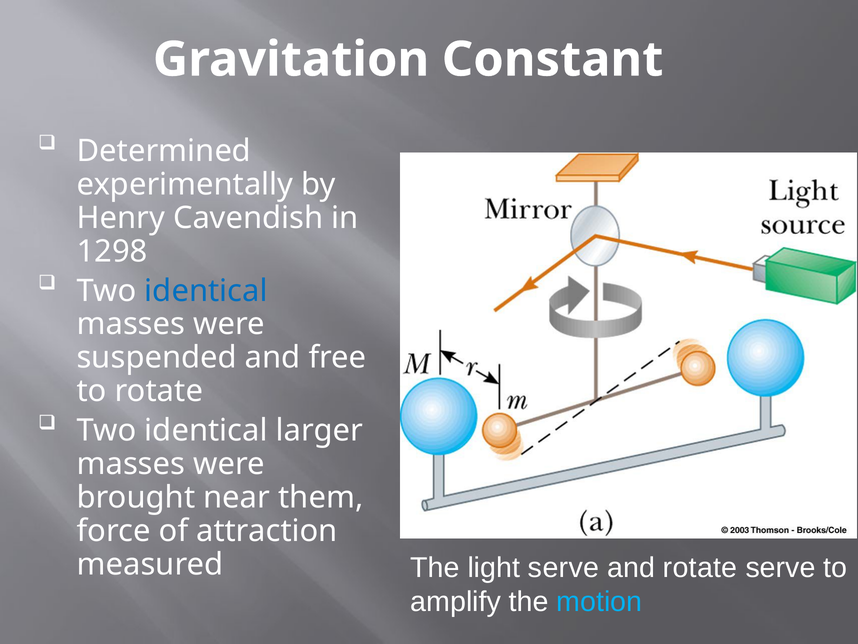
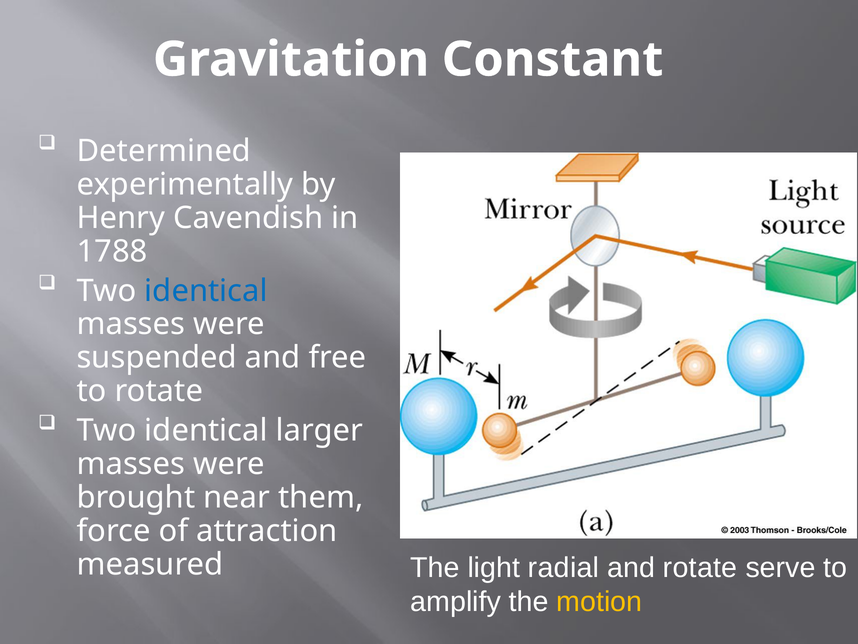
1298: 1298 -> 1788
light serve: serve -> radial
motion colour: light blue -> yellow
